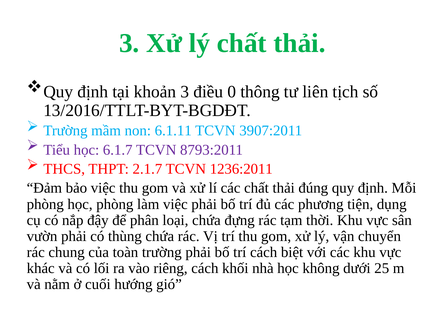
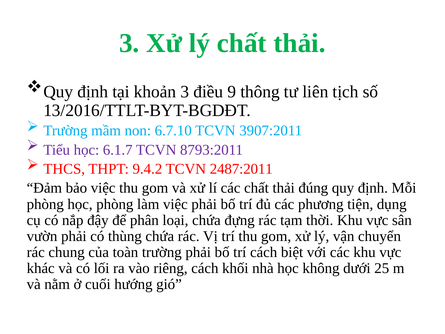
0: 0 -> 9
6.1.11: 6.1.11 -> 6.7.10
2.1.7: 2.1.7 -> 9.4.2
1236:2011: 1236:2011 -> 2487:2011
